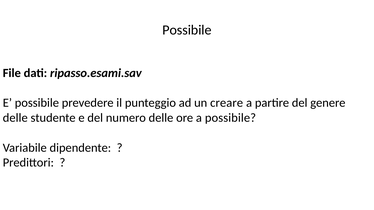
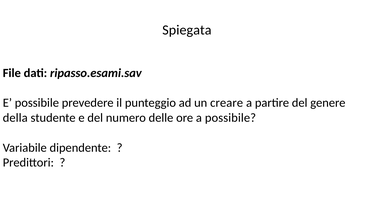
Possibile at (187, 30): Possibile -> Spiegata
delle at (15, 118): delle -> della
